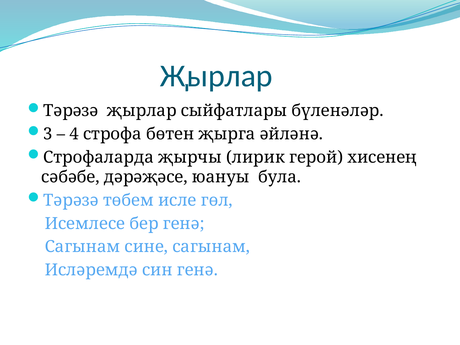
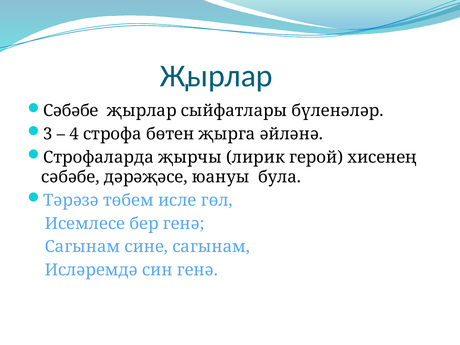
Тәрәзә at (71, 111): Тәрәзә -> Сәбәбе
